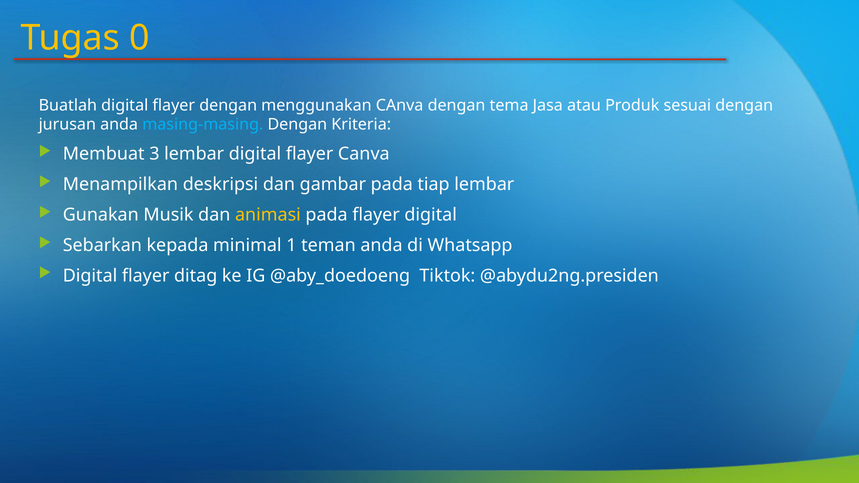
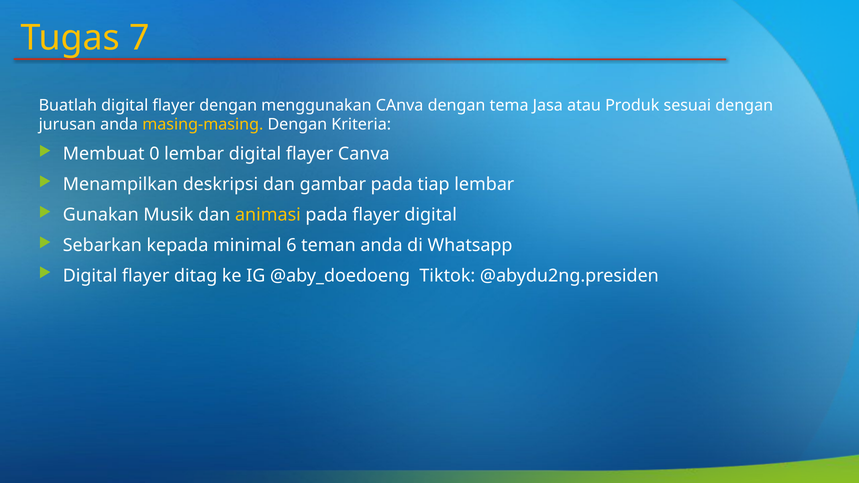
0: 0 -> 7
masing-masing colour: light blue -> yellow
3: 3 -> 0
1: 1 -> 6
